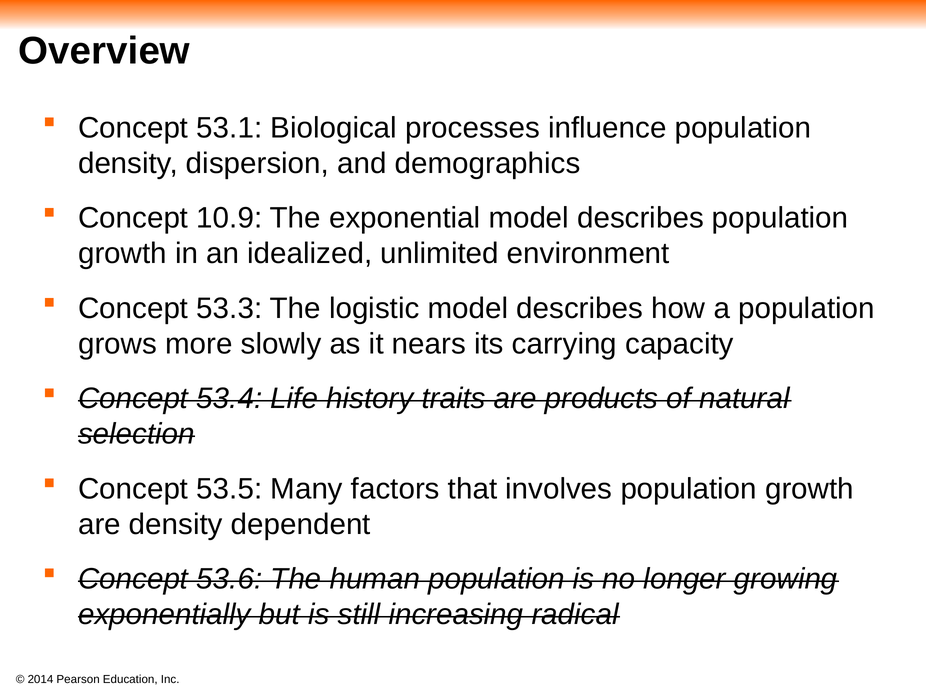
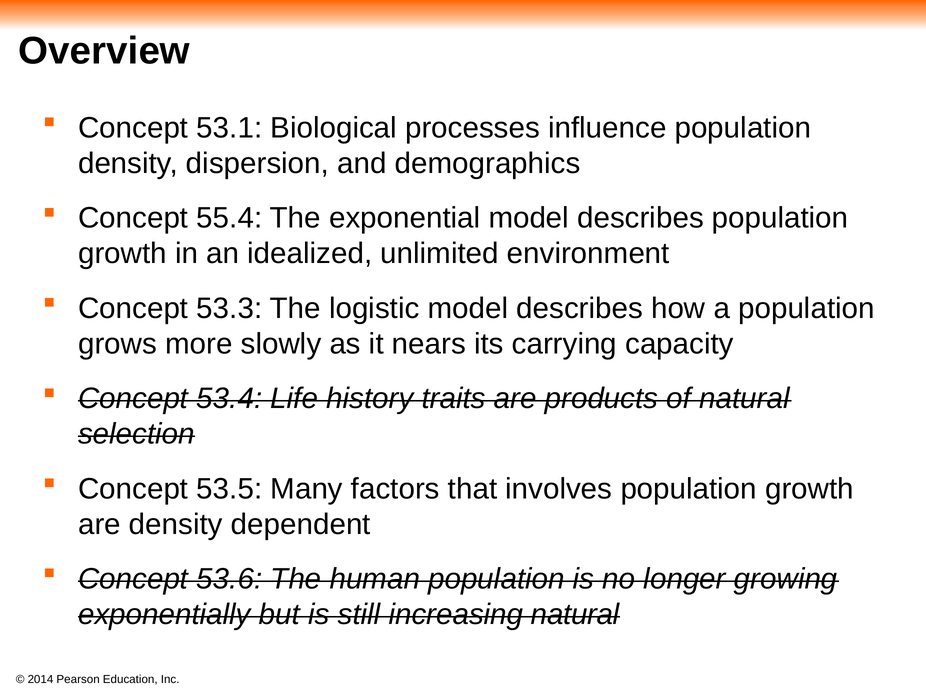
10.9: 10.9 -> 55.4
increasing radical: radical -> natural
